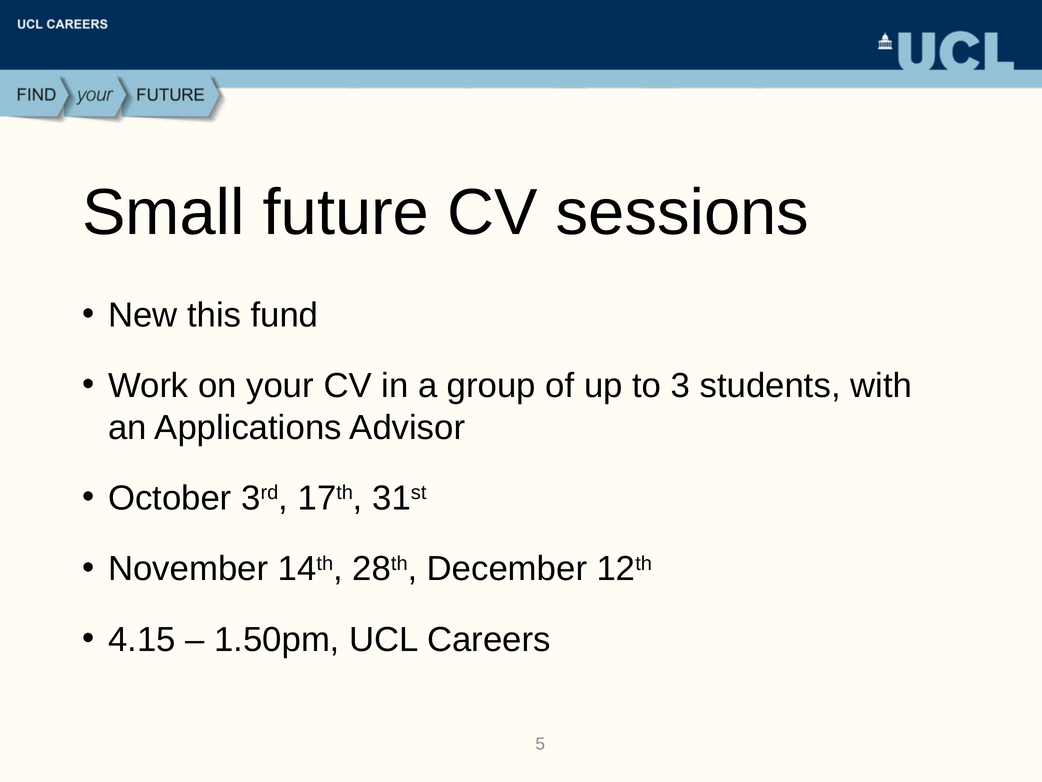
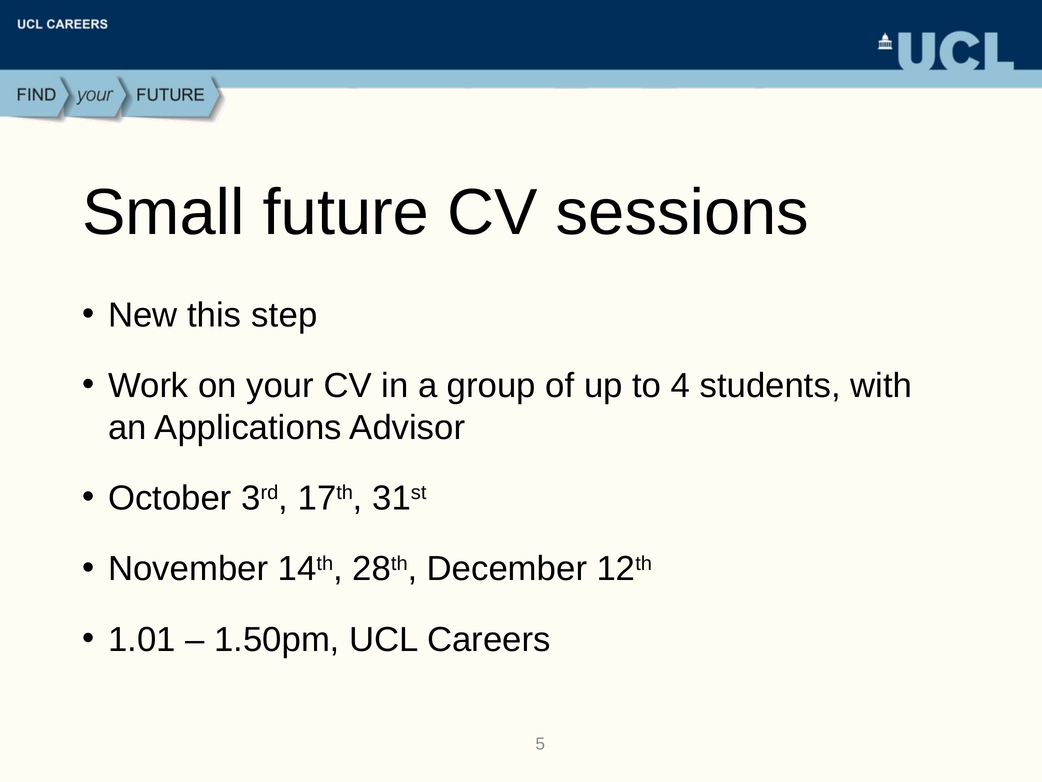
fund: fund -> step
3: 3 -> 4
4.15: 4.15 -> 1.01
